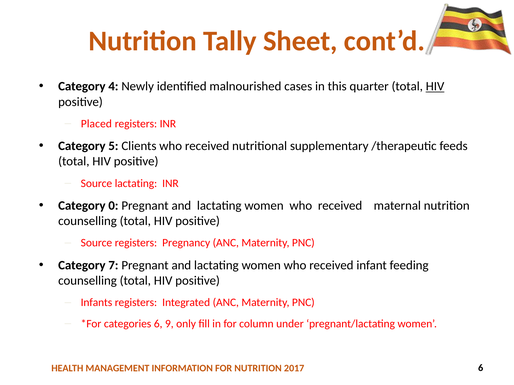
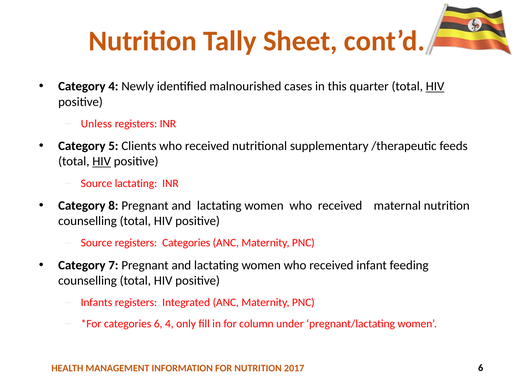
Placed: Placed -> Unless
HIV at (102, 162) underline: none -> present
0: 0 -> 8
registers Pregnancy: Pregnancy -> Categories
6 9: 9 -> 4
